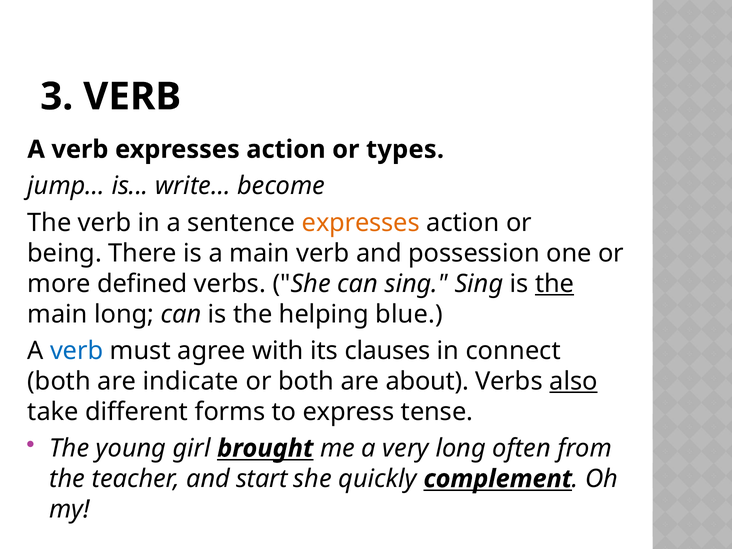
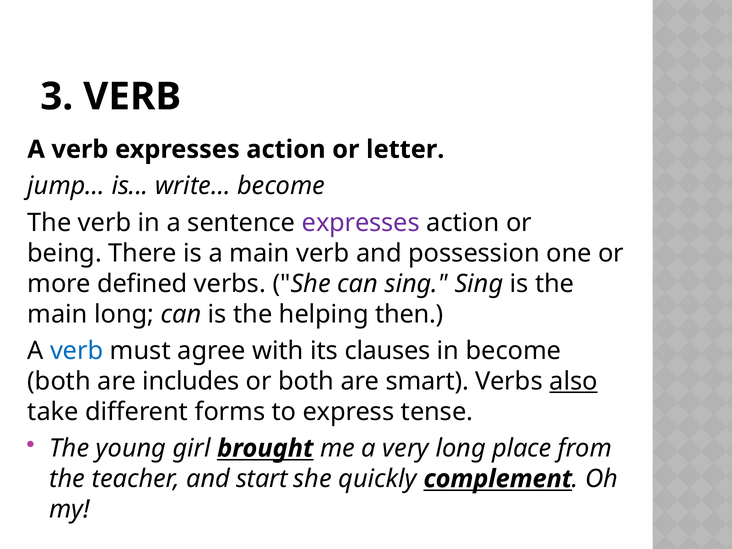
types: types -> letter
expresses at (361, 223) colour: orange -> purple
the at (555, 284) underline: present -> none
blue: blue -> then
in connect: connect -> become
indicate: indicate -> includes
about: about -> smart
often: often -> place
